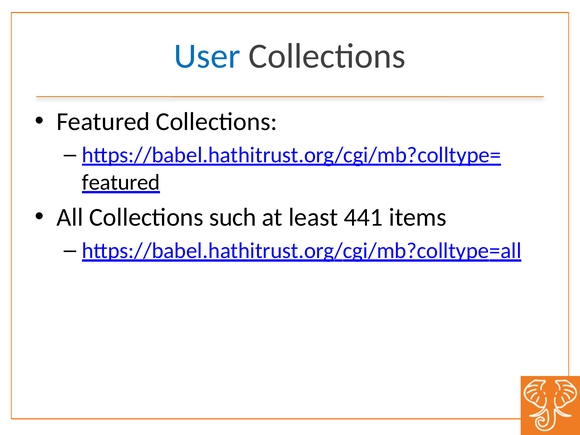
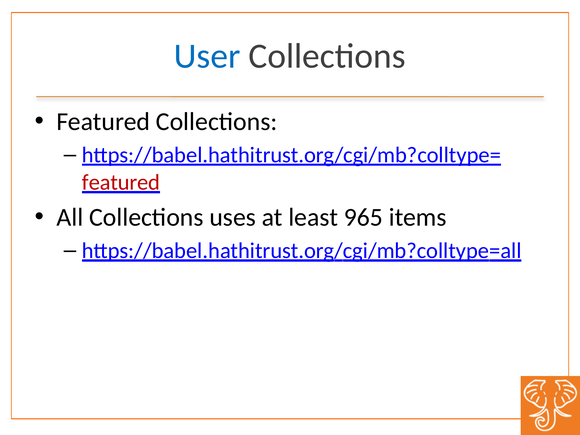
featured at (121, 183) colour: black -> red
such: such -> uses
441: 441 -> 965
